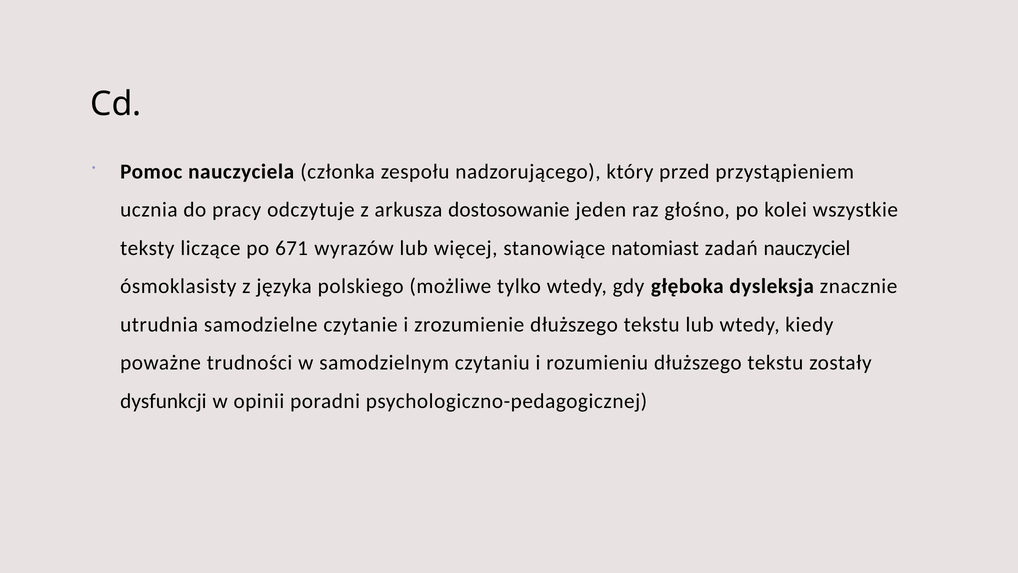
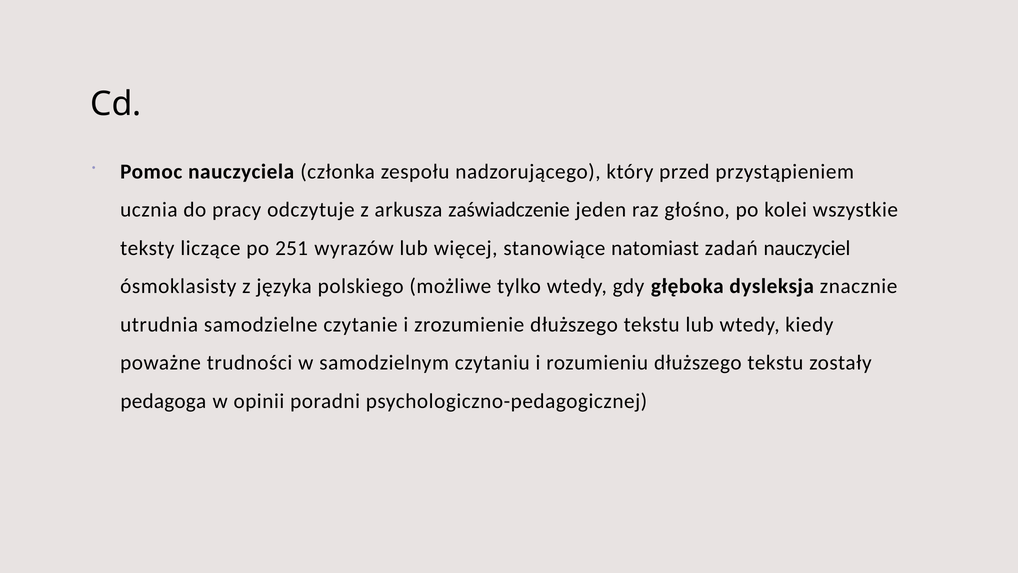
dostosowanie: dostosowanie -> zaświadczenie
671: 671 -> 251
dysfunkcji: dysfunkcji -> pedagoga
